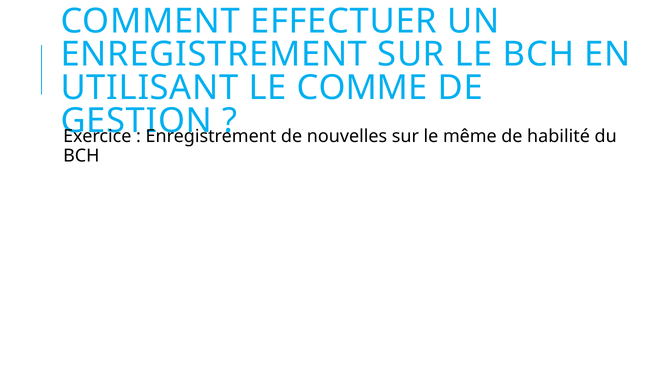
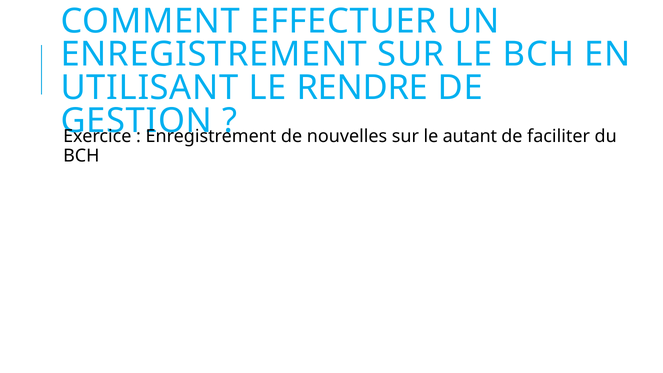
COMME: COMME -> RENDRE
même: même -> autant
habilité: habilité -> faciliter
